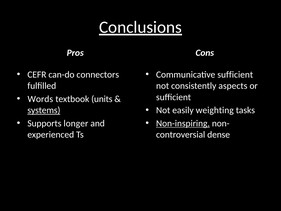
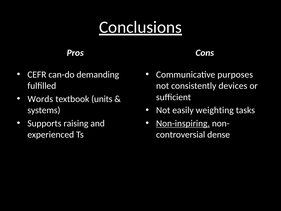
connectors: connectors -> demanding
Communicative sufficient: sufficient -> purposes
aspects: aspects -> devices
systems underline: present -> none
longer: longer -> raising
